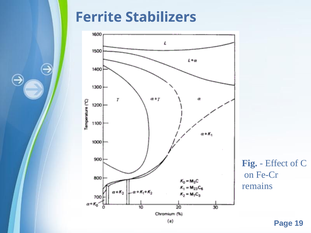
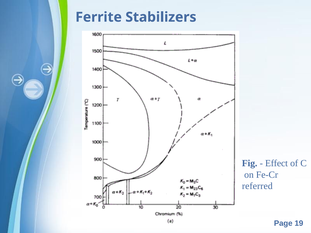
remains: remains -> referred
